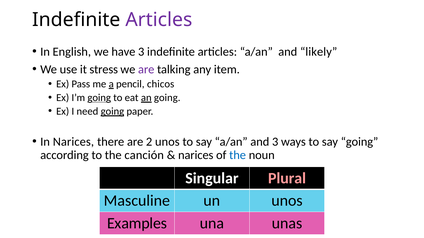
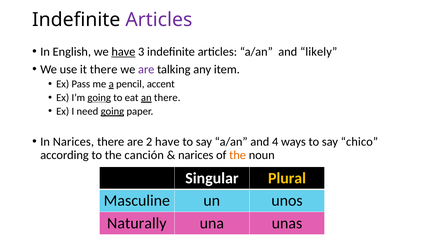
have at (123, 52) underline: none -> present
it stress: stress -> there
chicos: chicos -> accent
an going: going -> there
2 unos: unos -> have
and 3: 3 -> 4
say going: going -> chico
the at (238, 155) colour: blue -> orange
Plural colour: pink -> yellow
Examples: Examples -> Naturally
